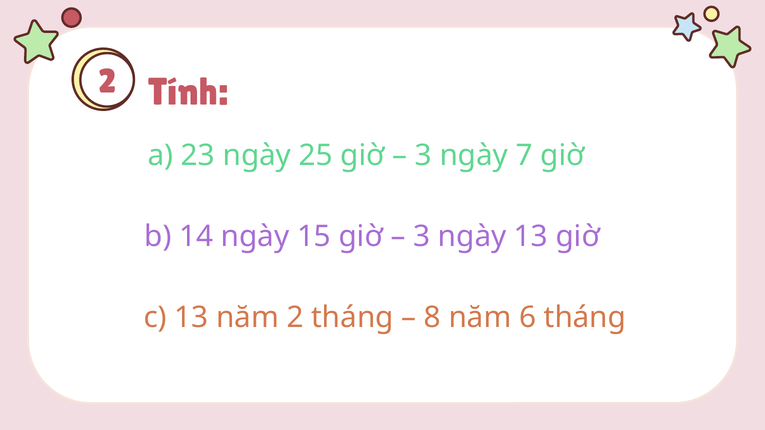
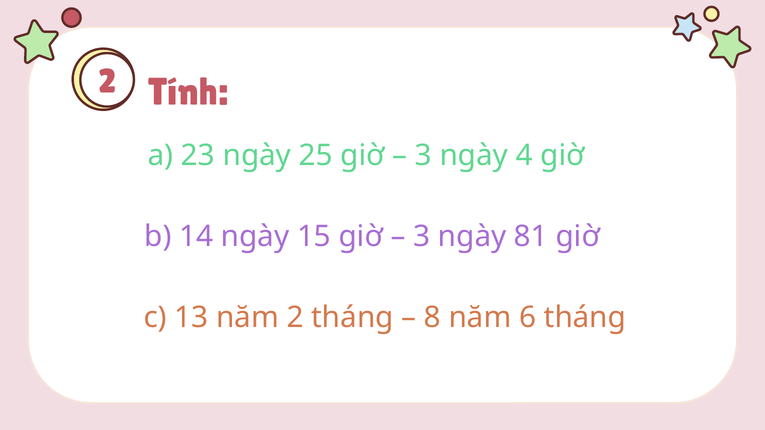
7: 7 -> 4
ngày 13: 13 -> 81
